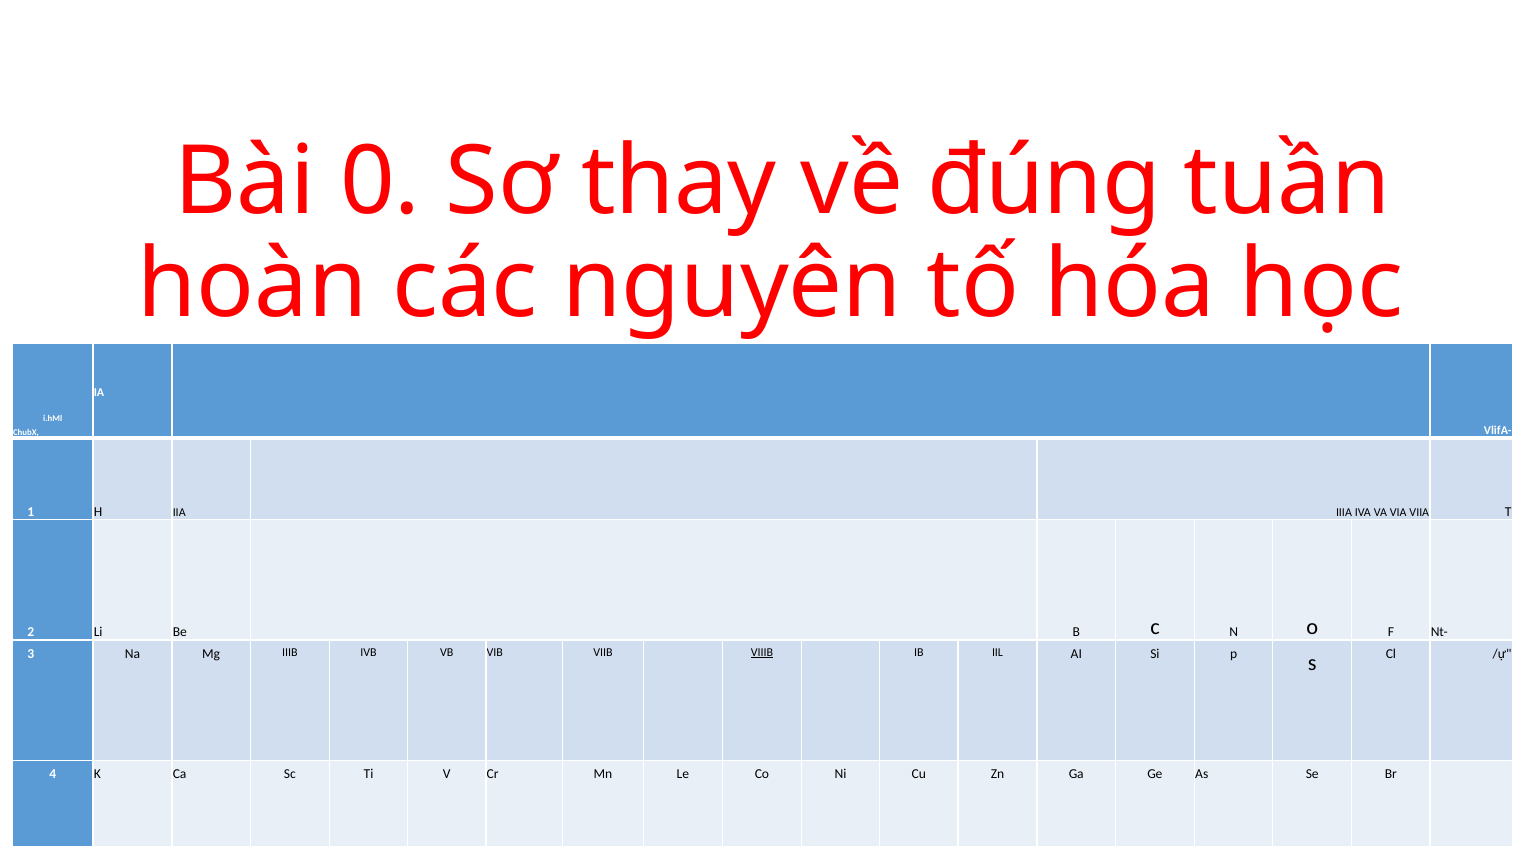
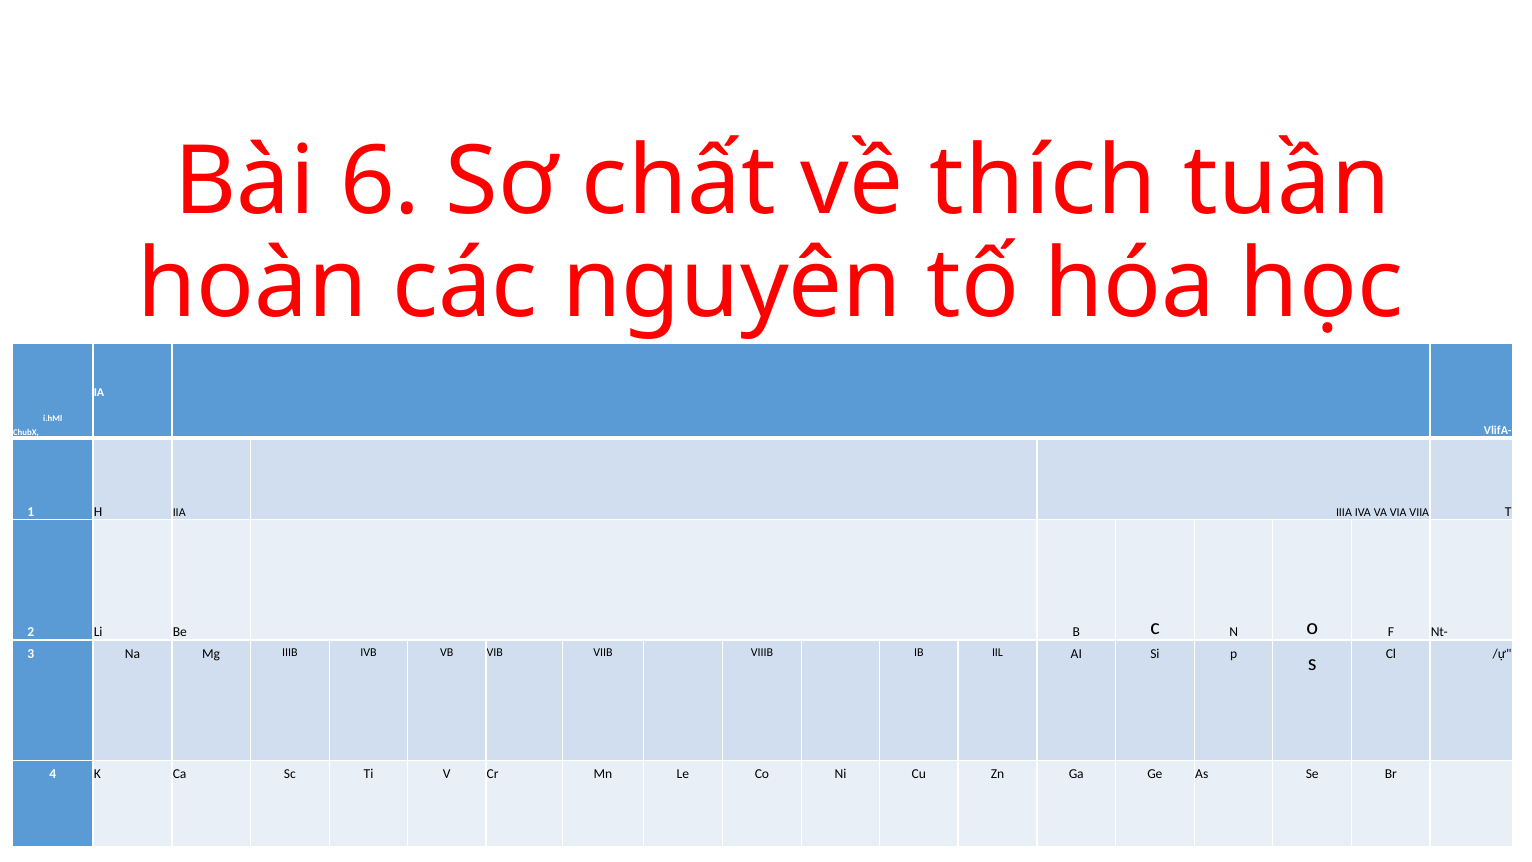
0: 0 -> 6
thay: thay -> chất
đúng: đúng -> thích
VIIIB underline: present -> none
